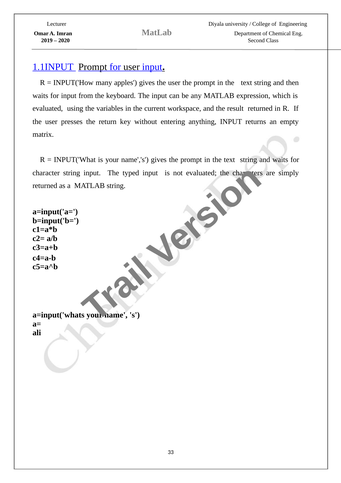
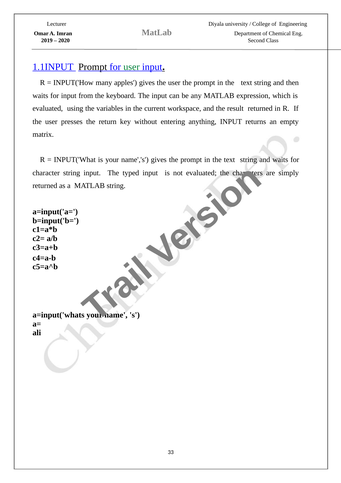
user at (132, 67) colour: black -> green
